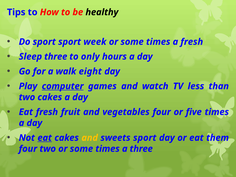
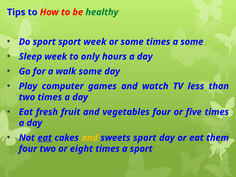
healthy colour: black -> green
a fresh: fresh -> some
Sleep three: three -> week
walk eight: eight -> some
computer underline: present -> none
two cakes: cakes -> times
two or some: some -> eight
a three: three -> sport
